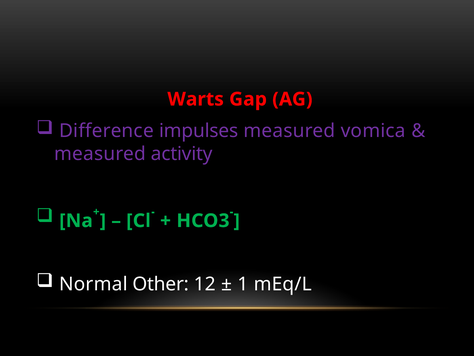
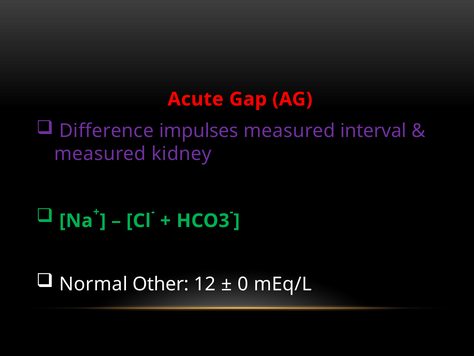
Warts: Warts -> Acute
vomica: vomica -> interval
activity: activity -> kidney
1: 1 -> 0
